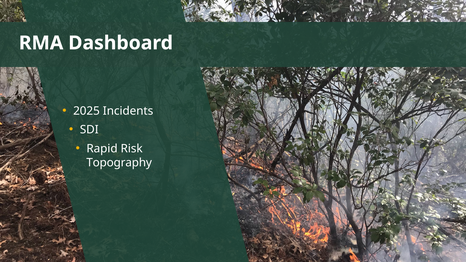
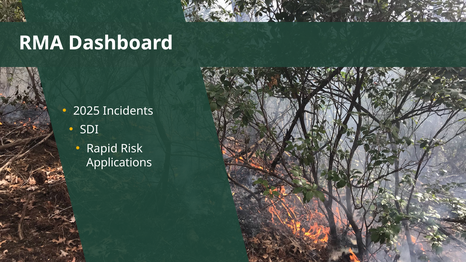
Topography: Topography -> Applications
